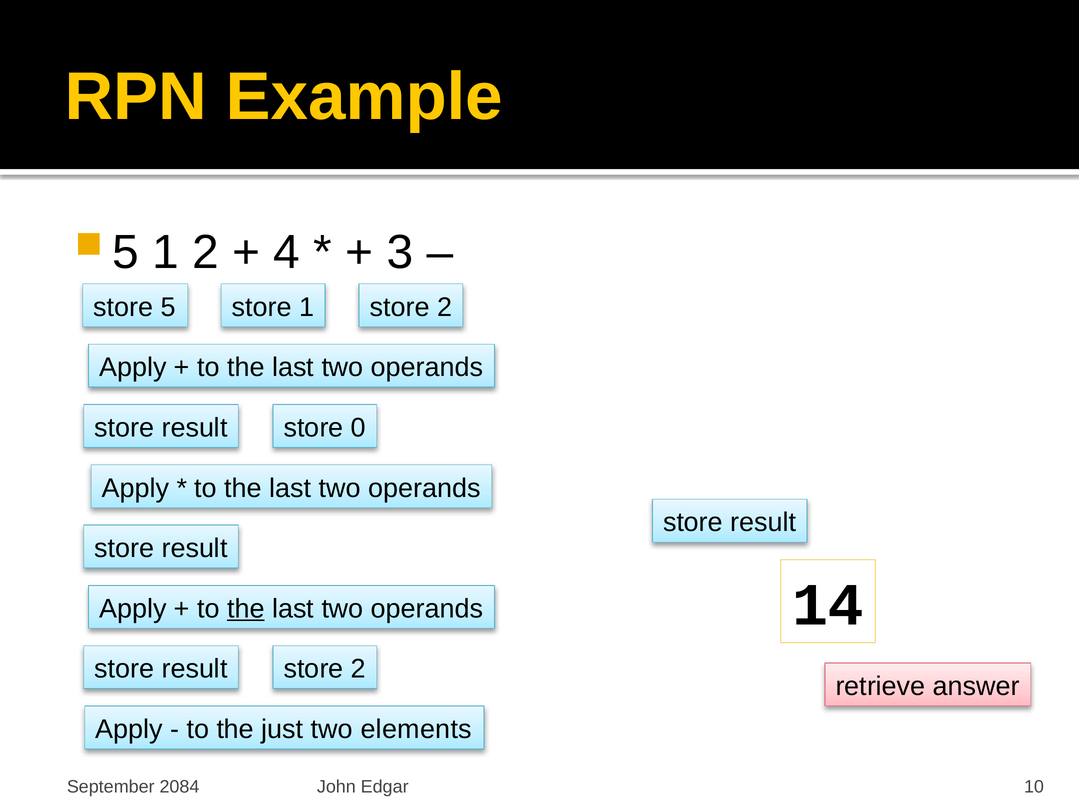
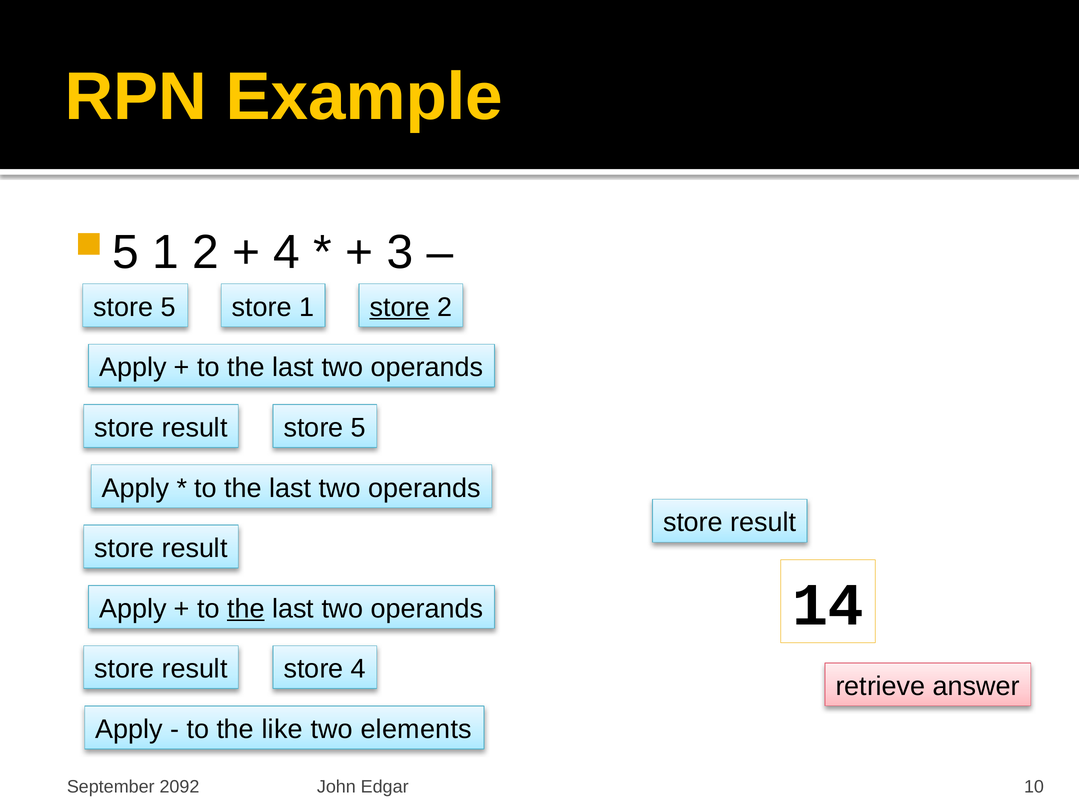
store at (400, 307) underline: none -> present
result store 0: 0 -> 5
2 at (358, 669): 2 -> 4
just: just -> like
2084: 2084 -> 2092
